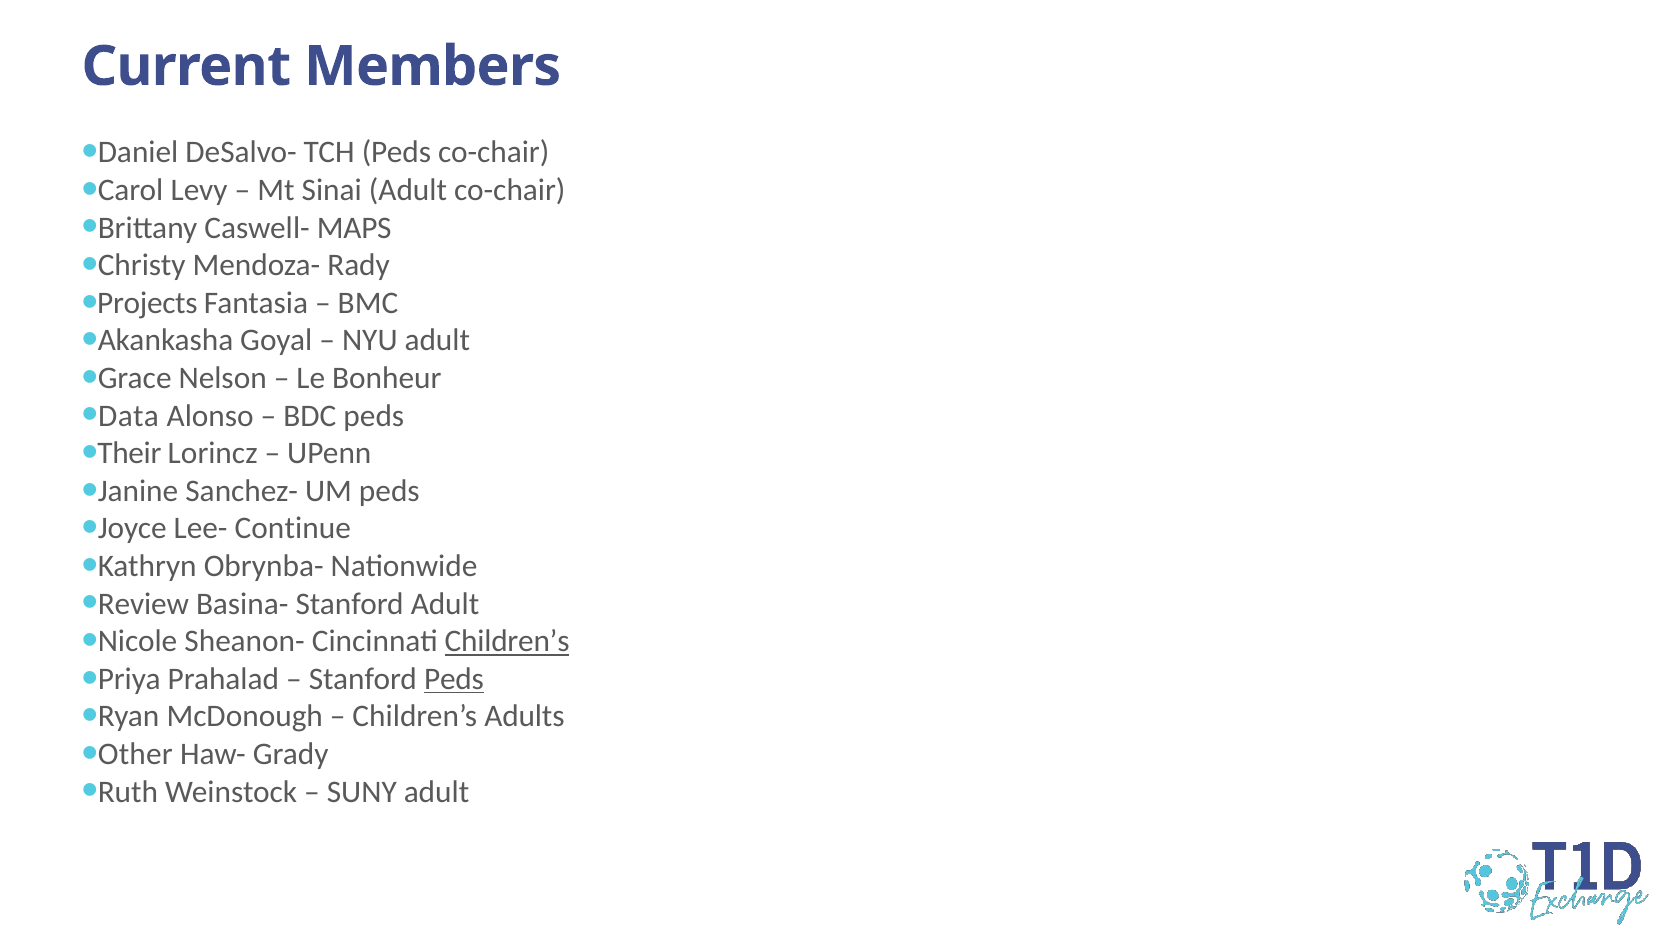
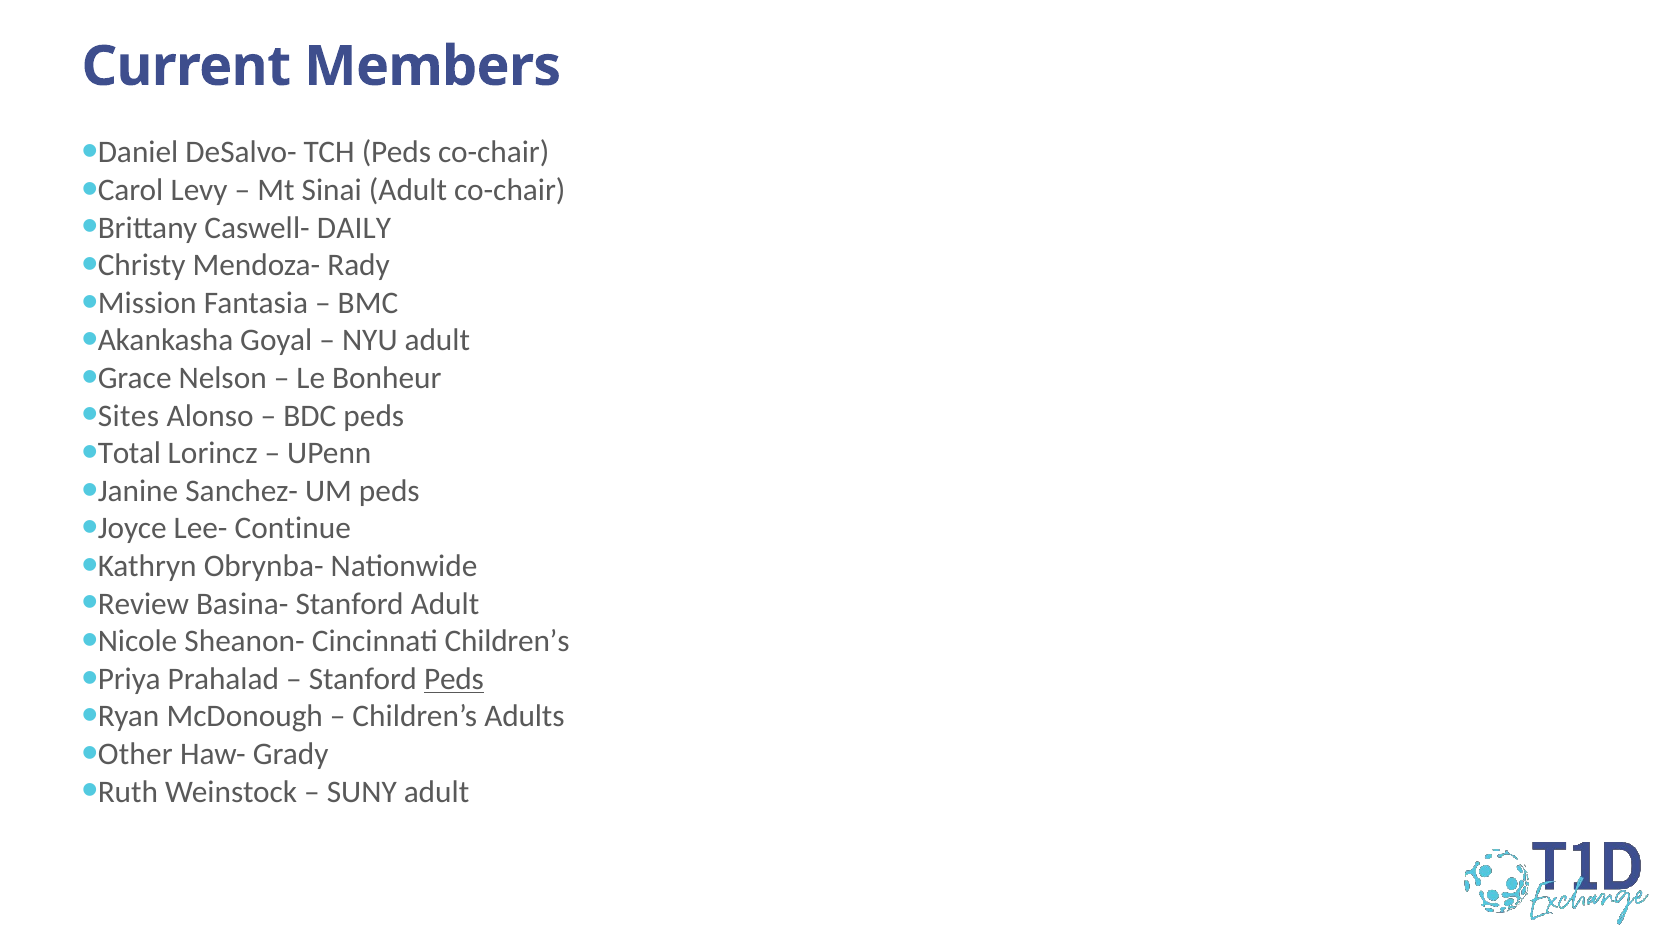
MAPS: MAPS -> DAILY
Projects: Projects -> Mission
Data: Data -> Sites
Their: Their -> Total
Children’s at (507, 641) underline: present -> none
